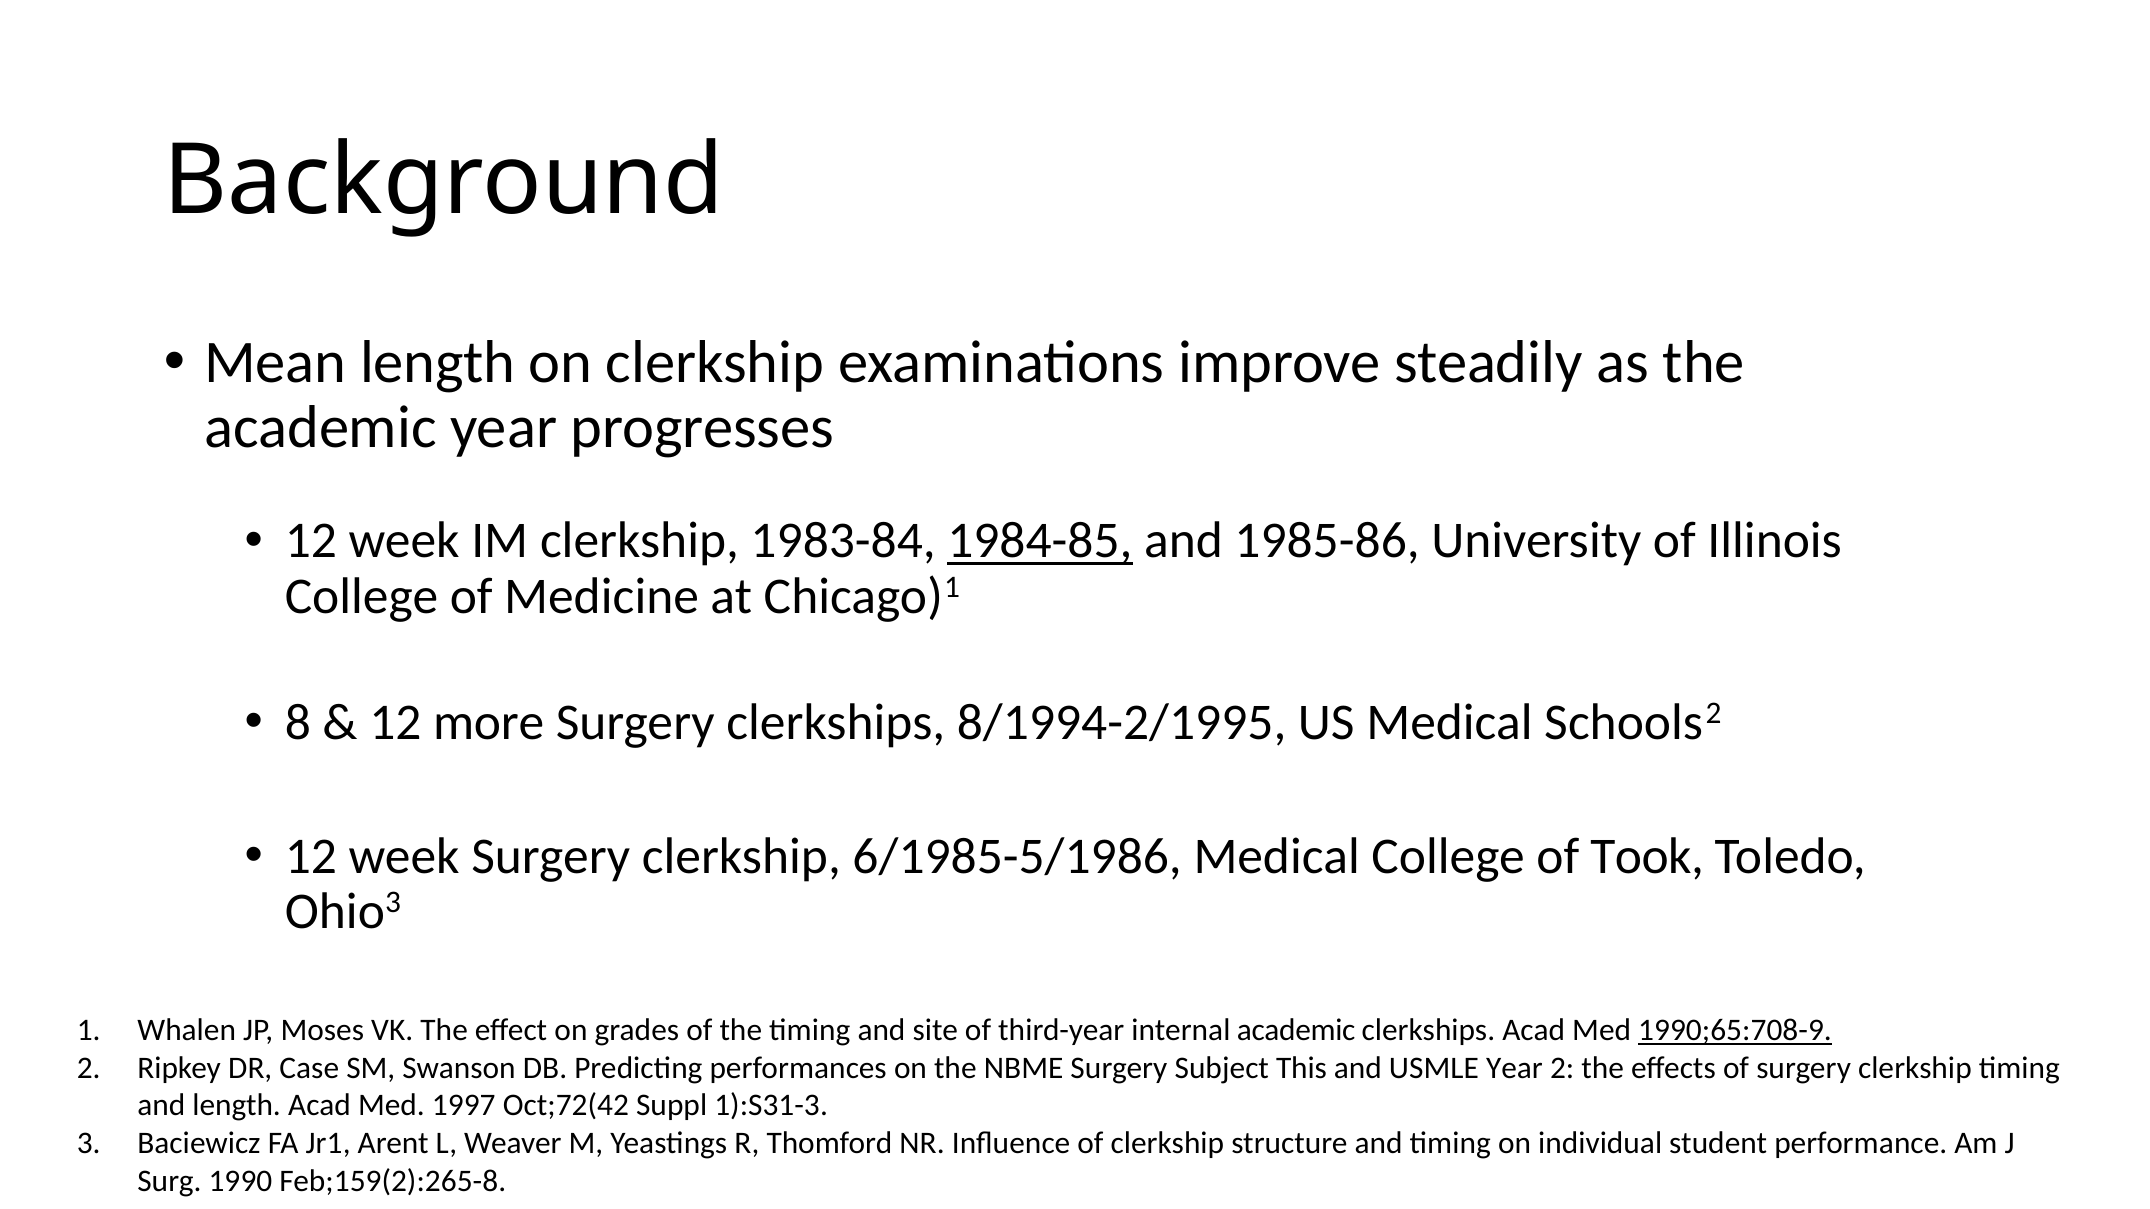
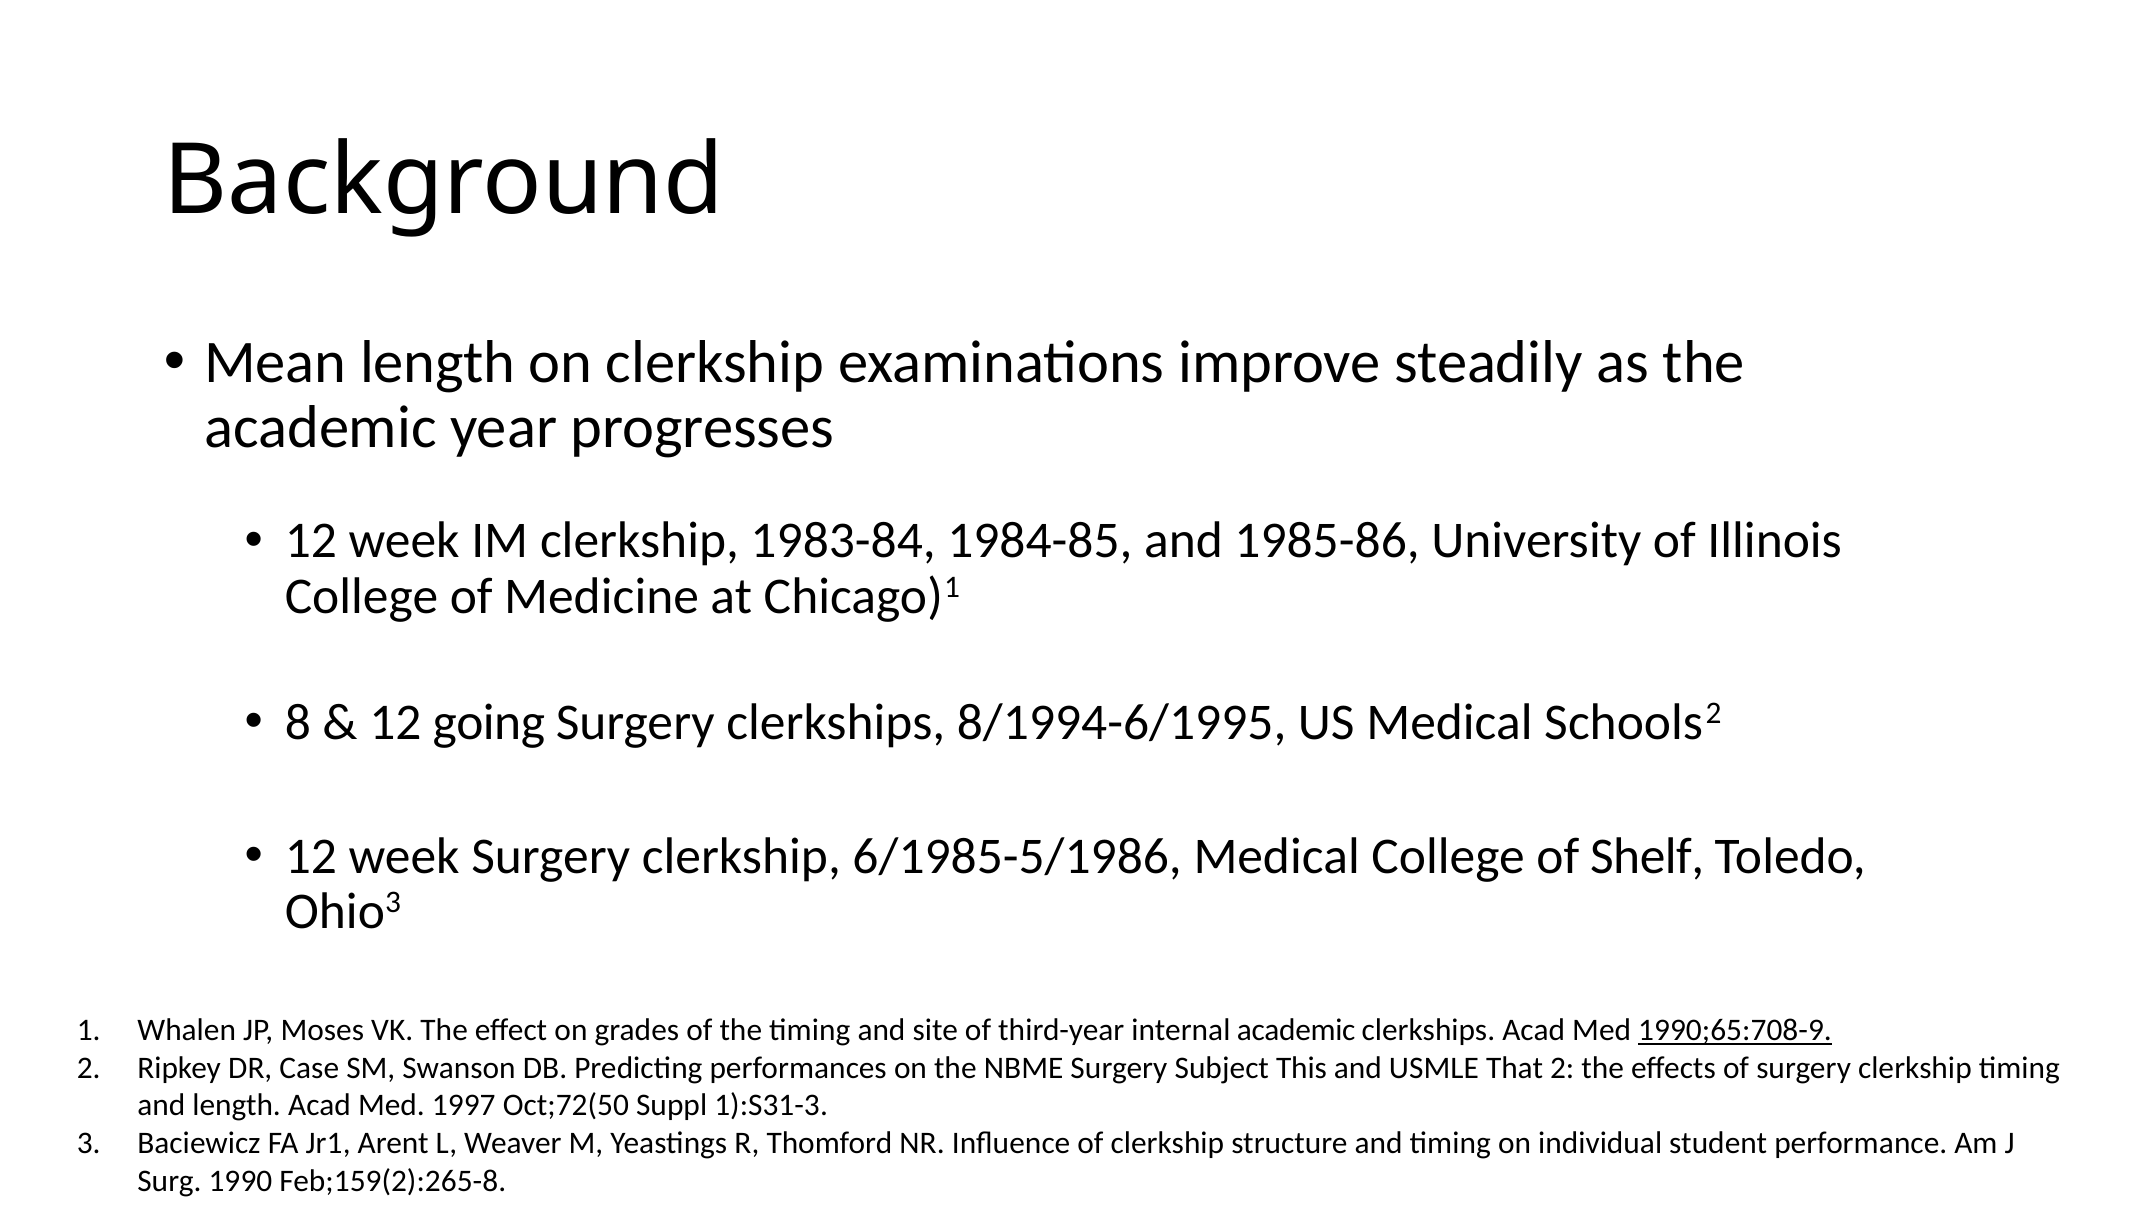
1984-85 underline: present -> none
more: more -> going
8/1994-2/1995: 8/1994-2/1995 -> 8/1994-6/1995
Took: Took -> Shelf
USMLE Year: Year -> That
Oct;72(42: Oct;72(42 -> Oct;72(50
